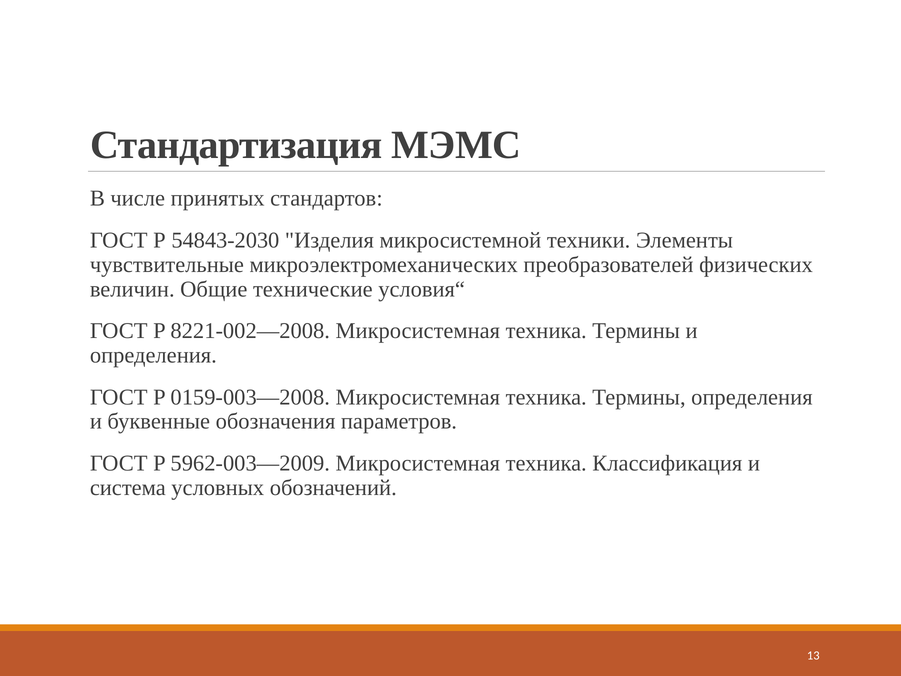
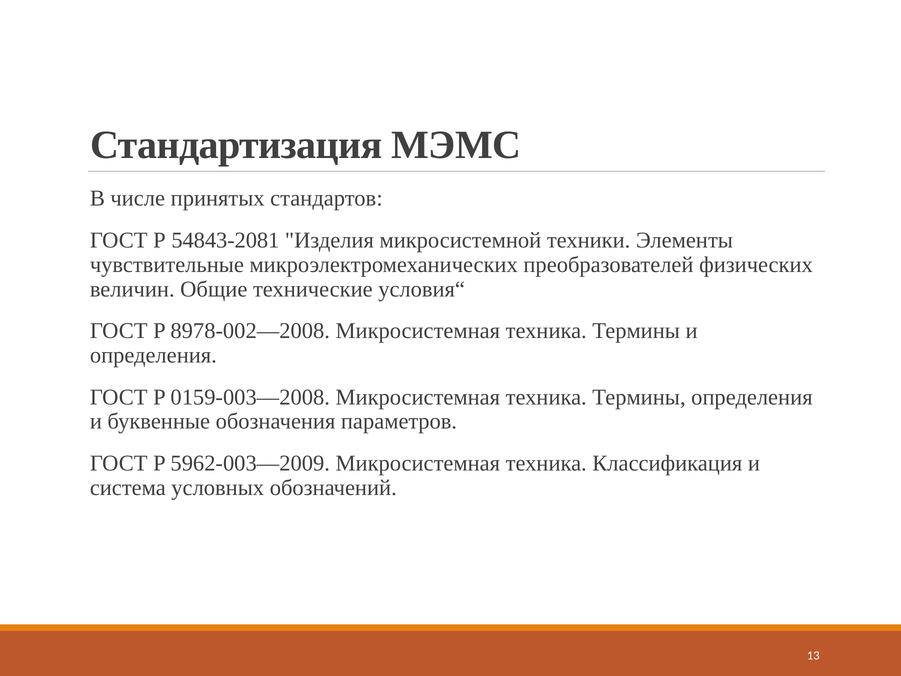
54843-2030: 54843-2030 -> 54843-2081
8221-002—2008: 8221-002—2008 -> 8978-002—2008
